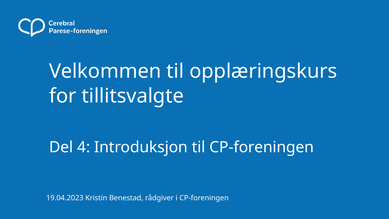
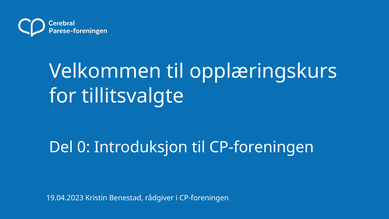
4: 4 -> 0
